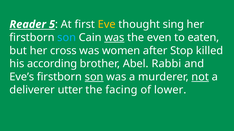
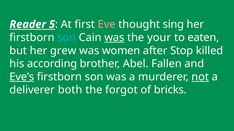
Eve colour: yellow -> pink
even: even -> your
cross: cross -> grew
Rabbi: Rabbi -> Fallen
Eve’s underline: none -> present
son at (94, 77) underline: present -> none
utter: utter -> both
facing: facing -> forgot
lower: lower -> bricks
